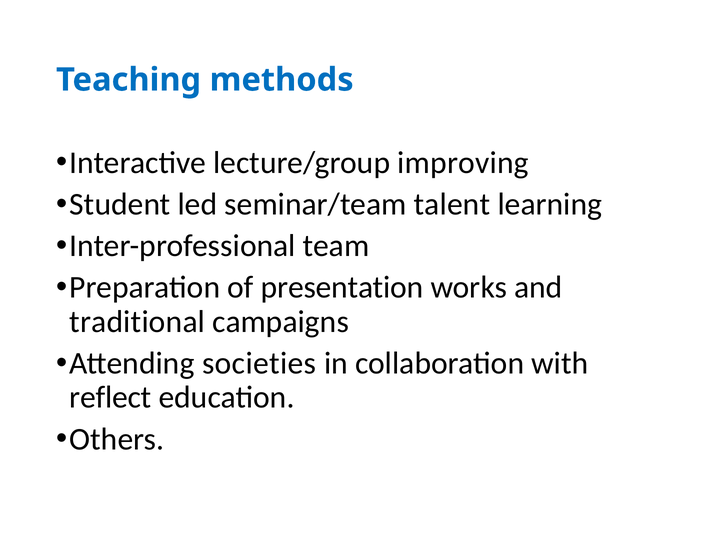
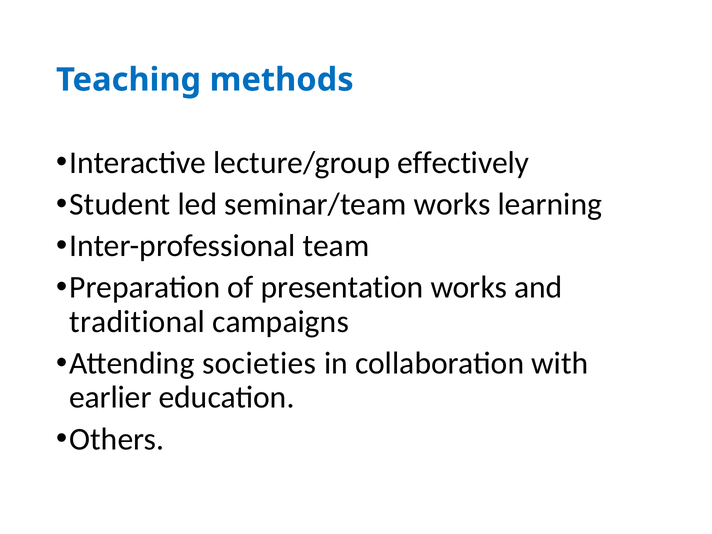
improving: improving -> effectively
seminar/team talent: talent -> works
reflect: reflect -> earlier
